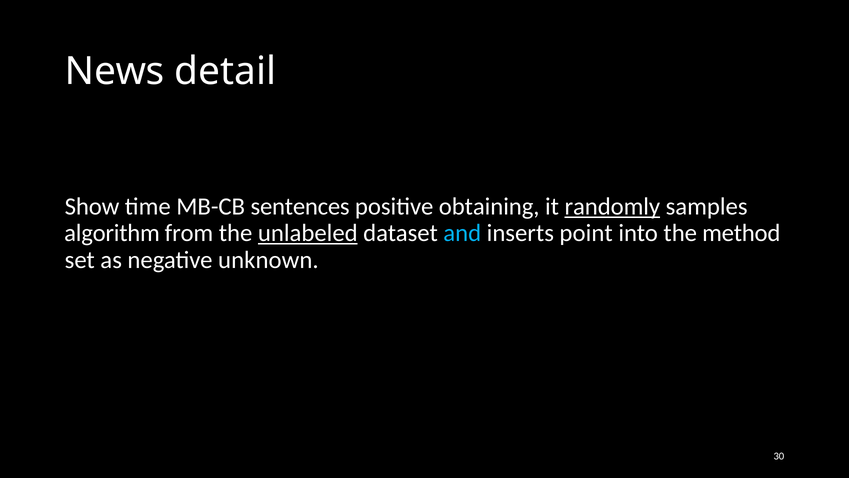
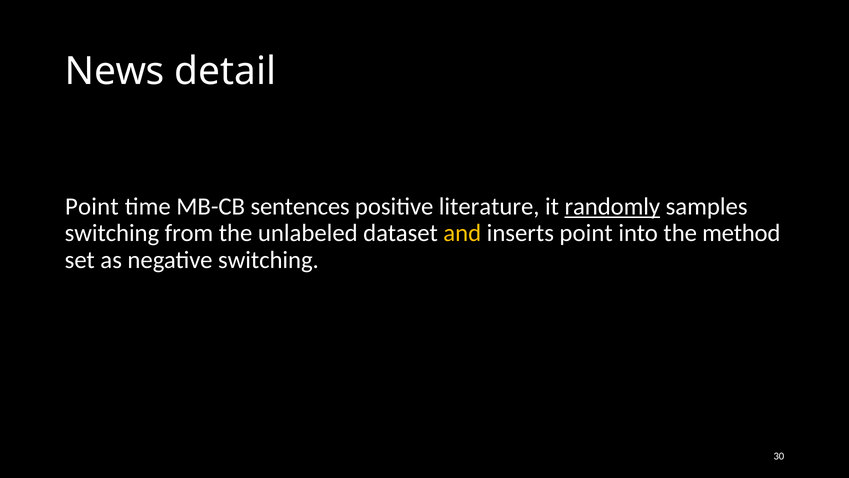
Show at (92, 206): Show -> Point
obtaining: obtaining -> literature
algorithm at (112, 233): algorithm -> switching
unlabeled underline: present -> none
and colour: light blue -> yellow
negative unknown: unknown -> switching
